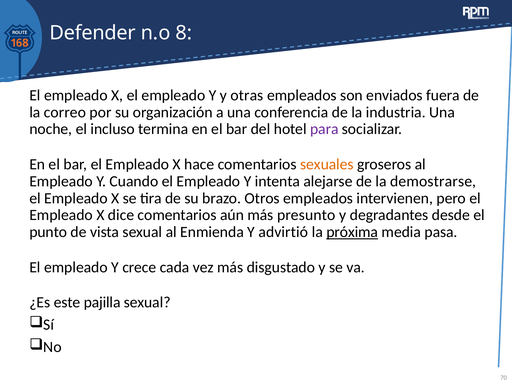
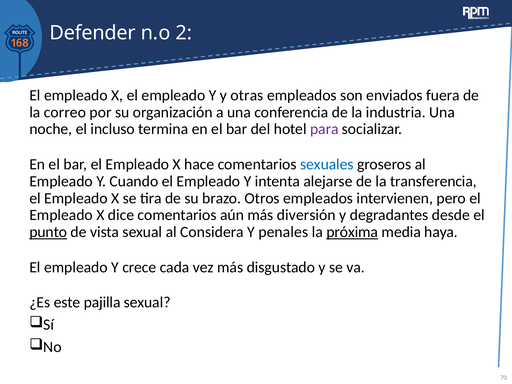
8: 8 -> 2
sexuales colour: orange -> blue
demostrarse: demostrarse -> transferencia
presunto: presunto -> diversión
punto underline: none -> present
Enmienda: Enmienda -> Considera
advirtió: advirtió -> penales
pasa: pasa -> haya
